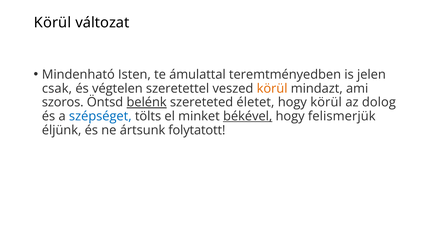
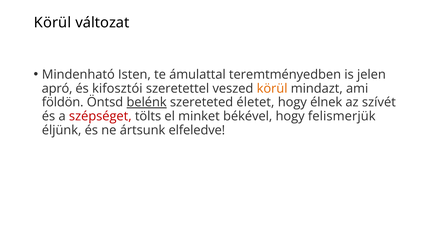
csak: csak -> apró
végtelen: végtelen -> kifosztói
szoros: szoros -> földön
hogy körül: körül -> élnek
dolog: dolog -> szívét
szépséget colour: blue -> red
békével underline: present -> none
folytatott: folytatott -> elfeledve
